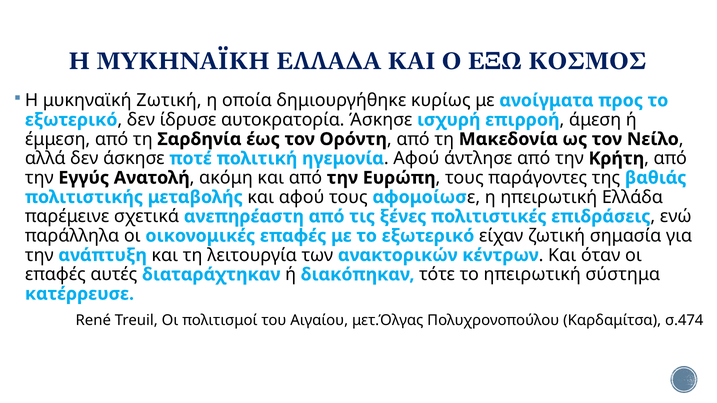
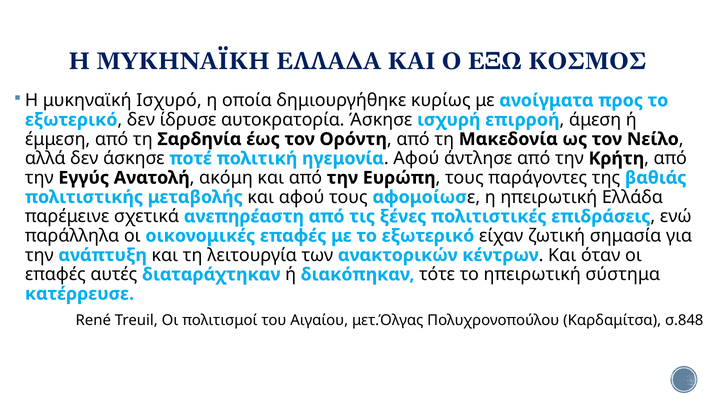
μυκηναϊκή Ζωτική: Ζωτική -> Ισχυρό
σ.474: σ.474 -> σ.848
